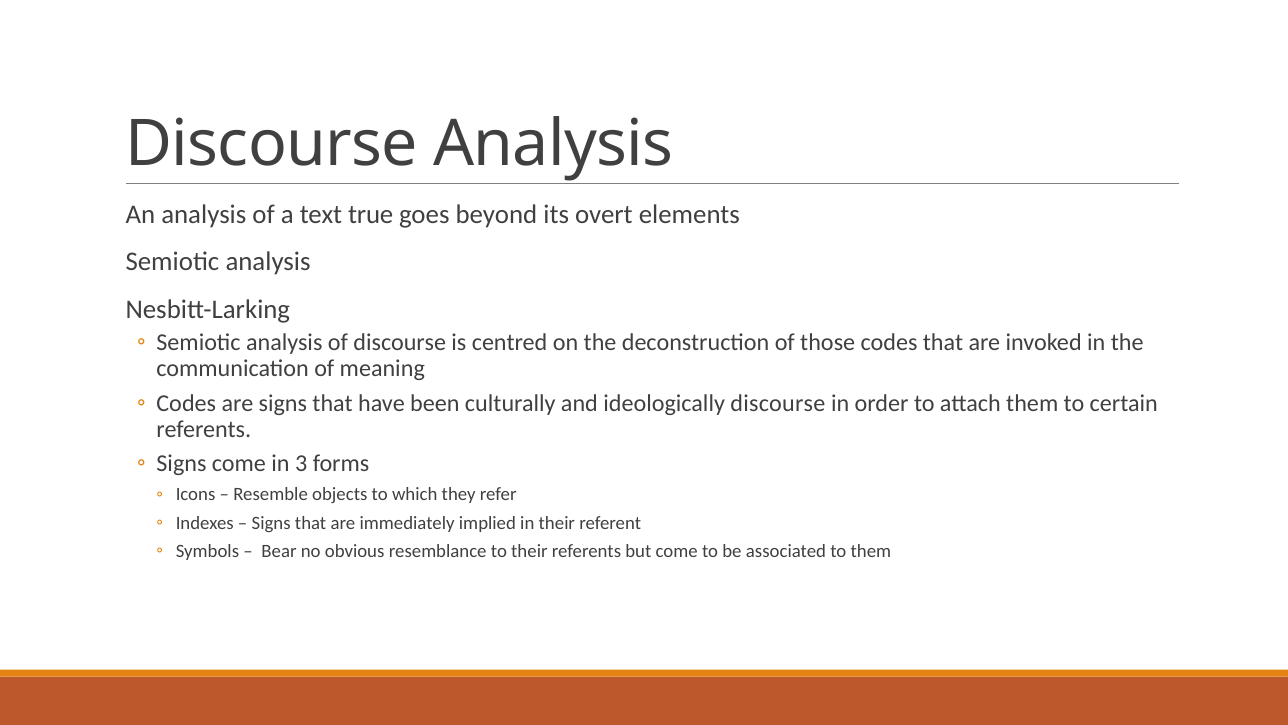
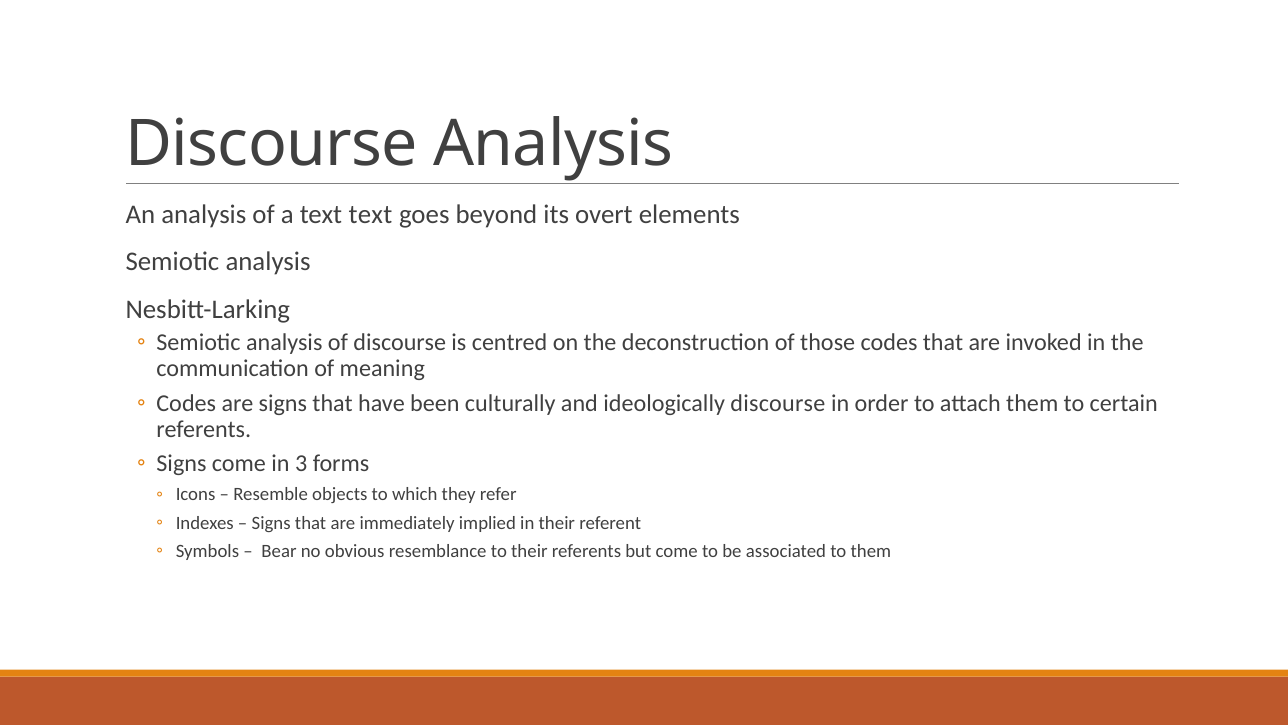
text true: true -> text
